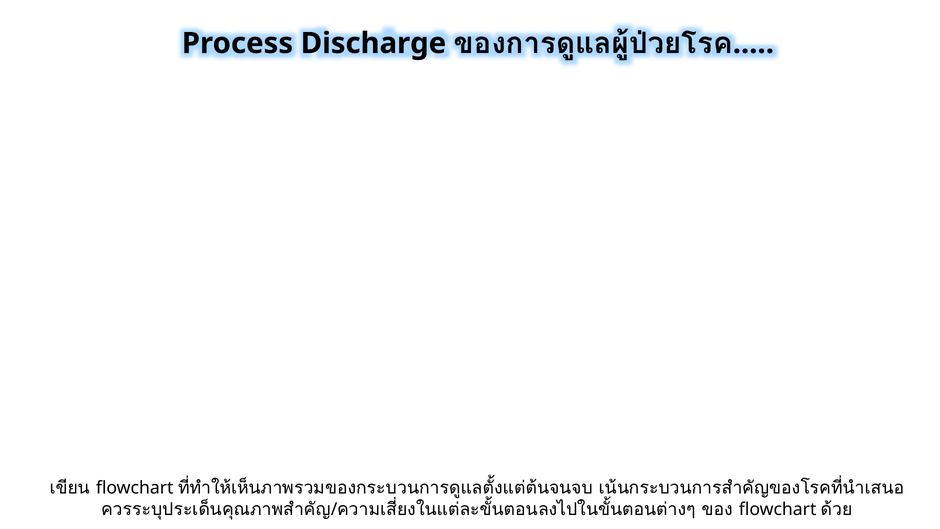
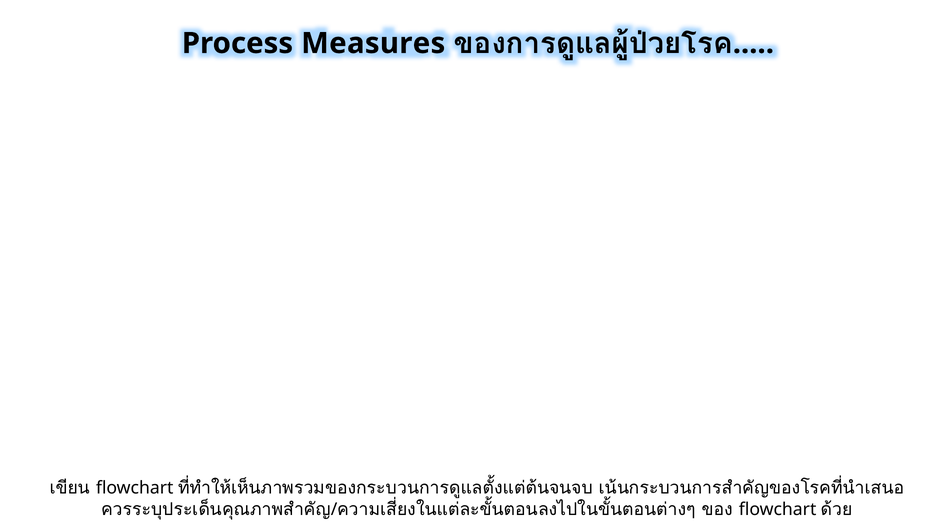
Discharge: Discharge -> Measures
